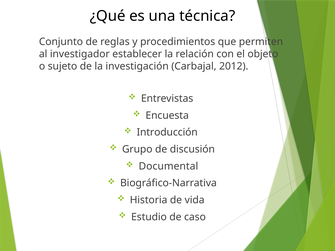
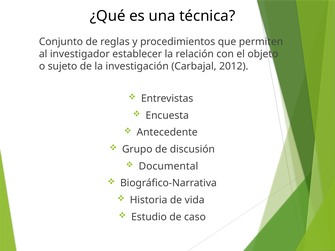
Introducción: Introducción -> Antecedente
